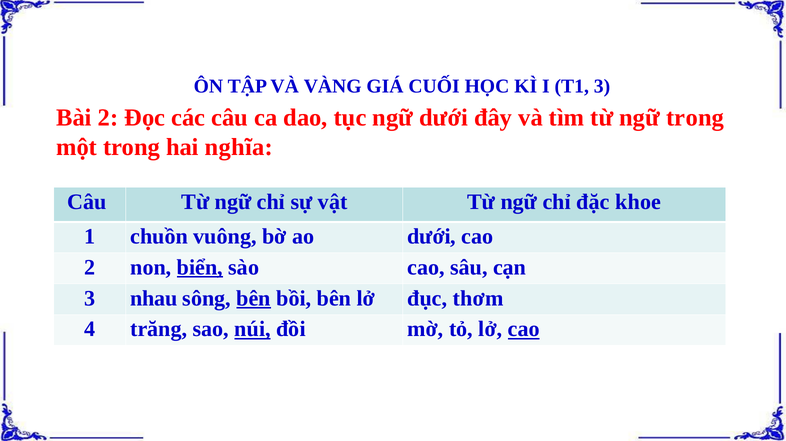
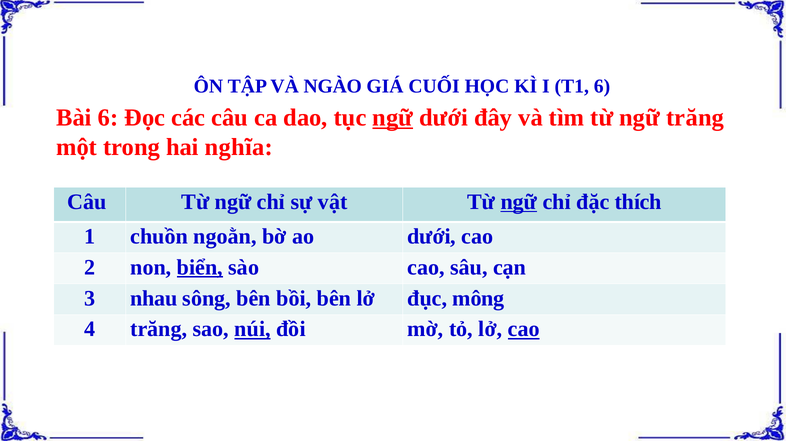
VÀNG: VÀNG -> NGÀO
T1 3: 3 -> 6
Bài 2: 2 -> 6
ngữ at (393, 118) underline: none -> present
ngữ trong: trong -> trăng
ngữ at (519, 202) underline: none -> present
khoe: khoe -> thích
vuông: vuông -> ngoằn
bên at (254, 299) underline: present -> none
thơm: thơm -> mông
